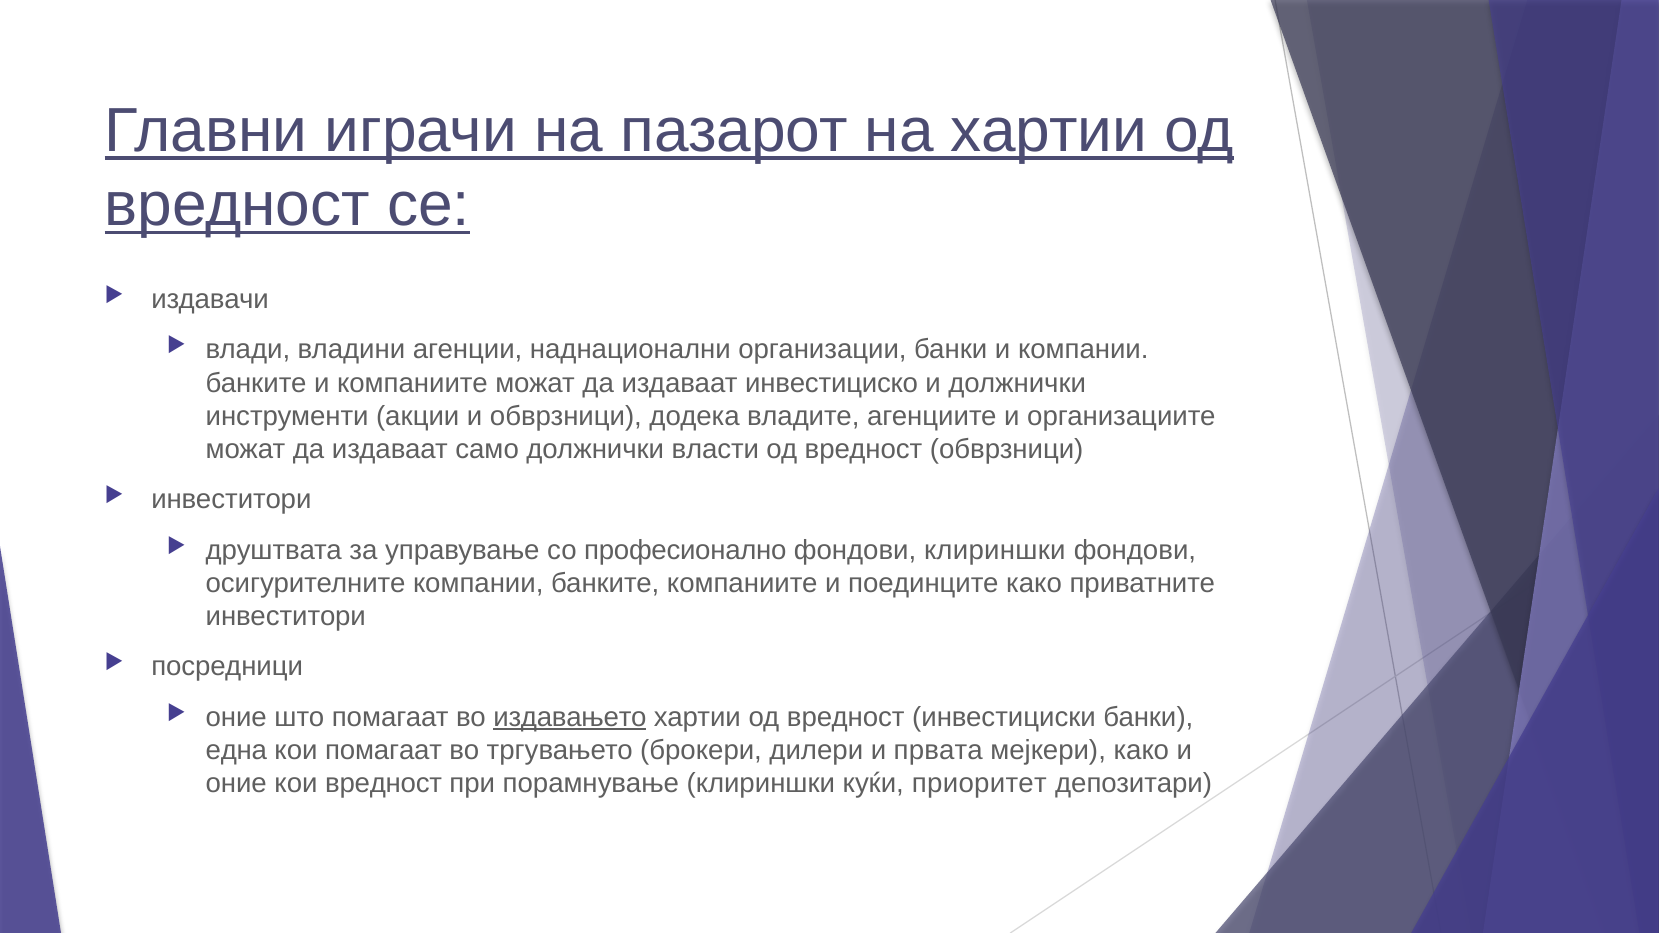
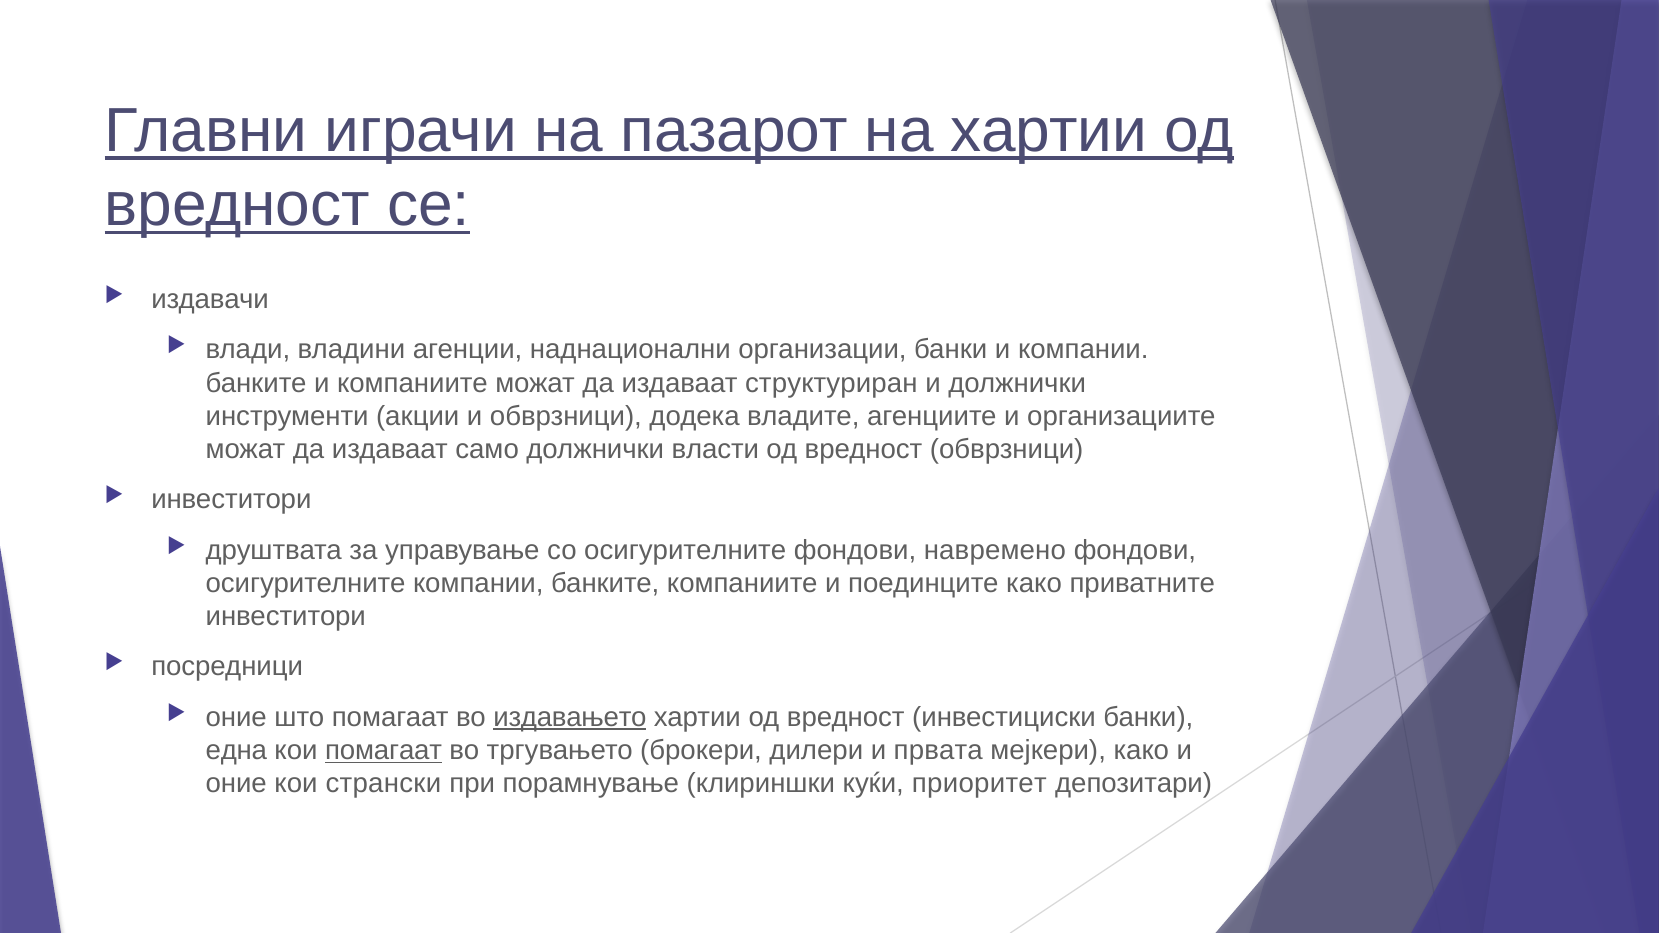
инвестициско: инвестициско -> структуриран
со професионално: професионално -> осигурителните
фондови клириншки: клириншки -> навремено
помагаат at (384, 751) underline: none -> present
кои вредност: вредност -> странски
